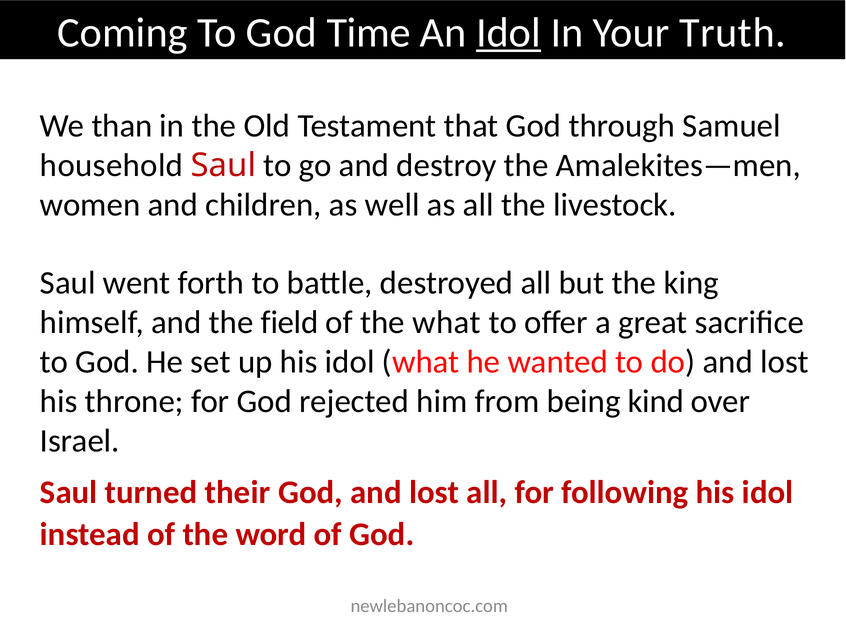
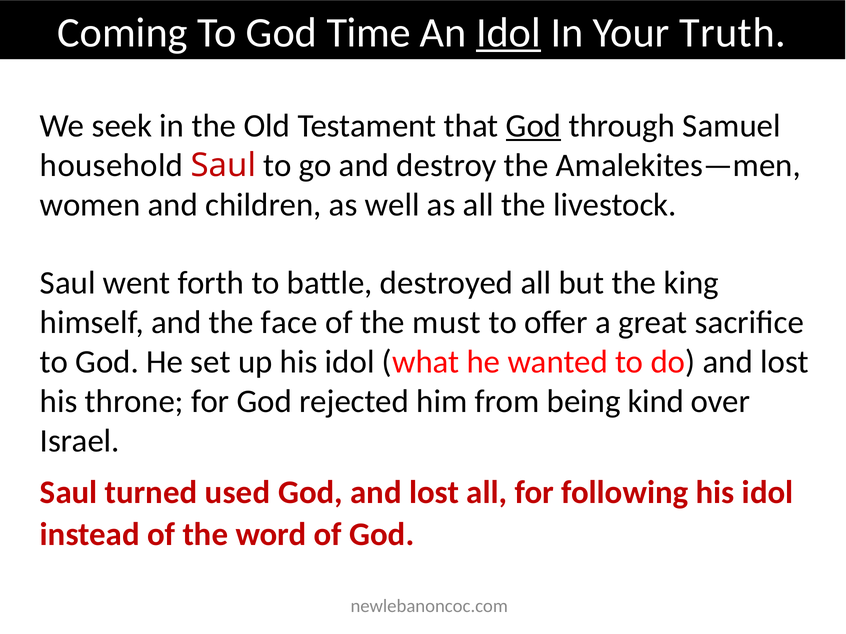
than: than -> seek
God at (534, 126) underline: none -> present
field: field -> face
the what: what -> must
their: their -> used
